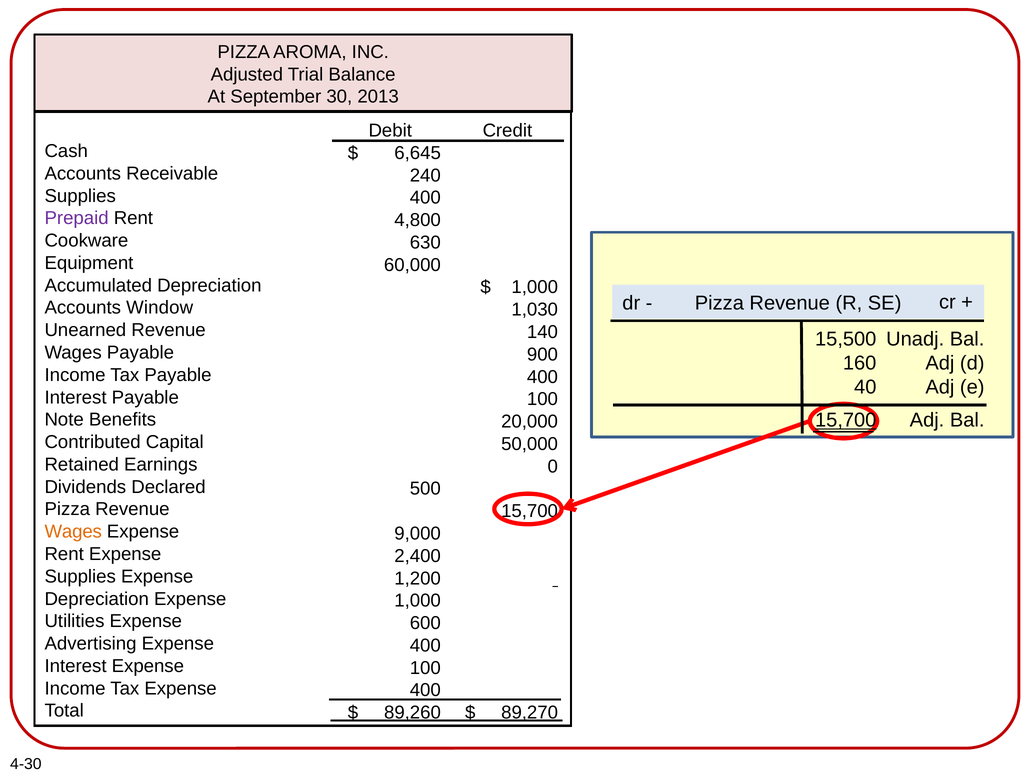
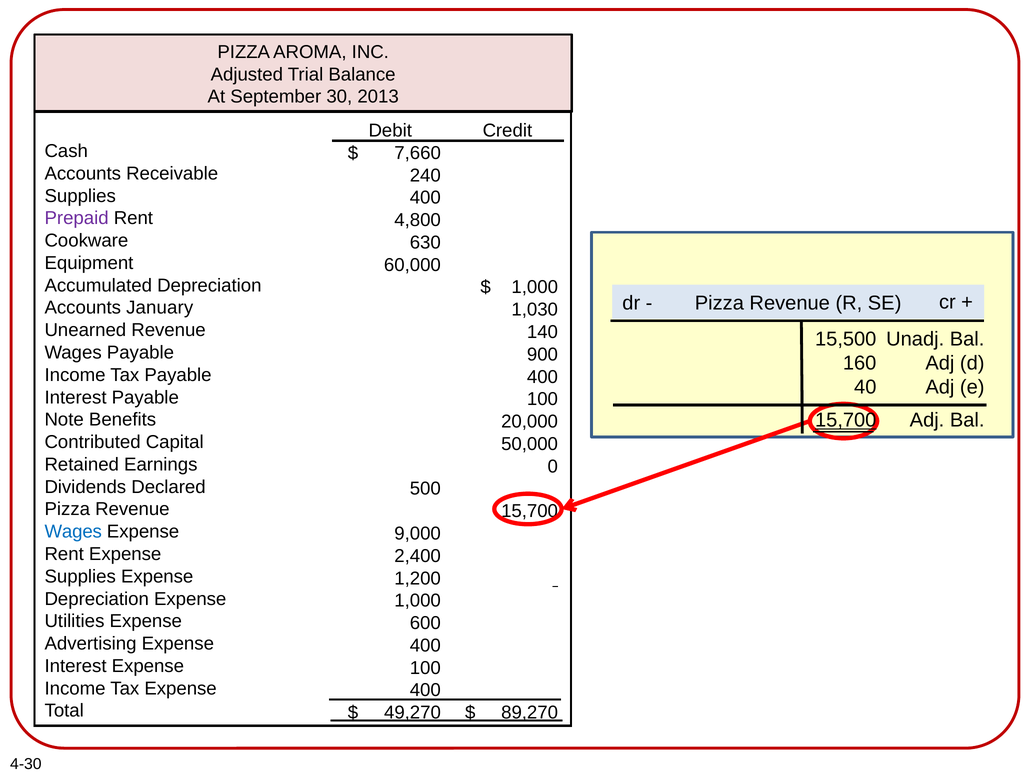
6,645: 6,645 -> 7,660
Window: Window -> January
Wages at (73, 532) colour: orange -> blue
89,260: 89,260 -> 49,270
